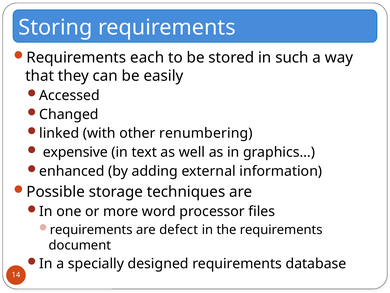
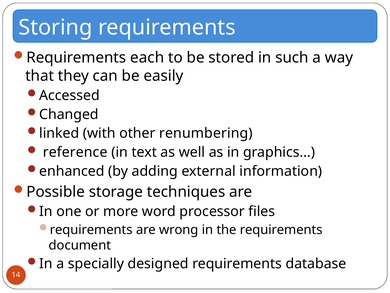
expensive: expensive -> reference
defect: defect -> wrong
